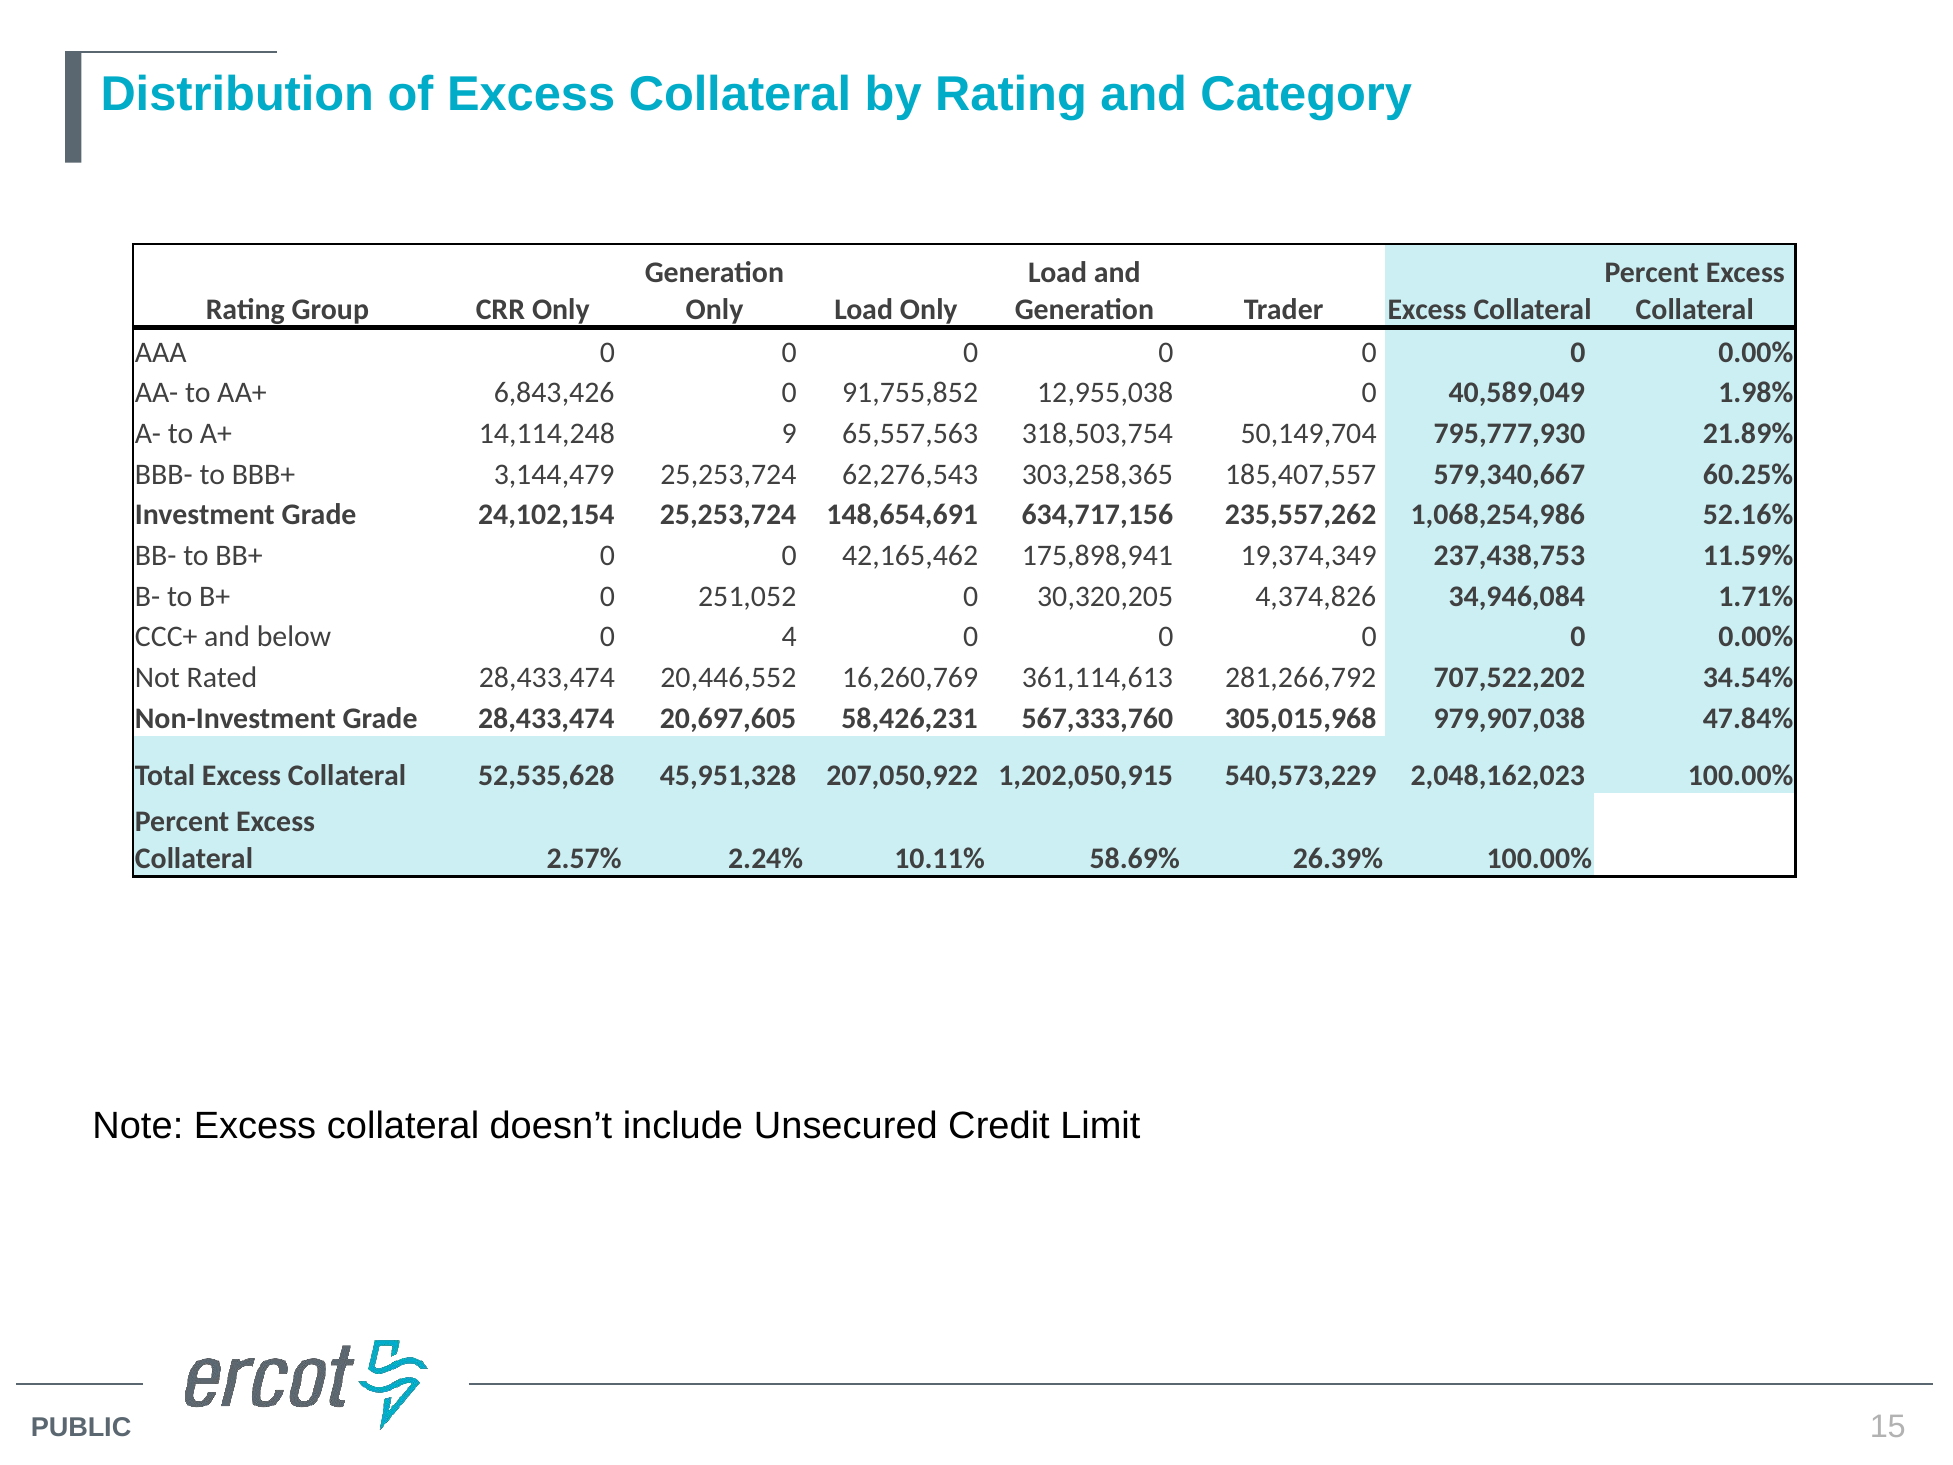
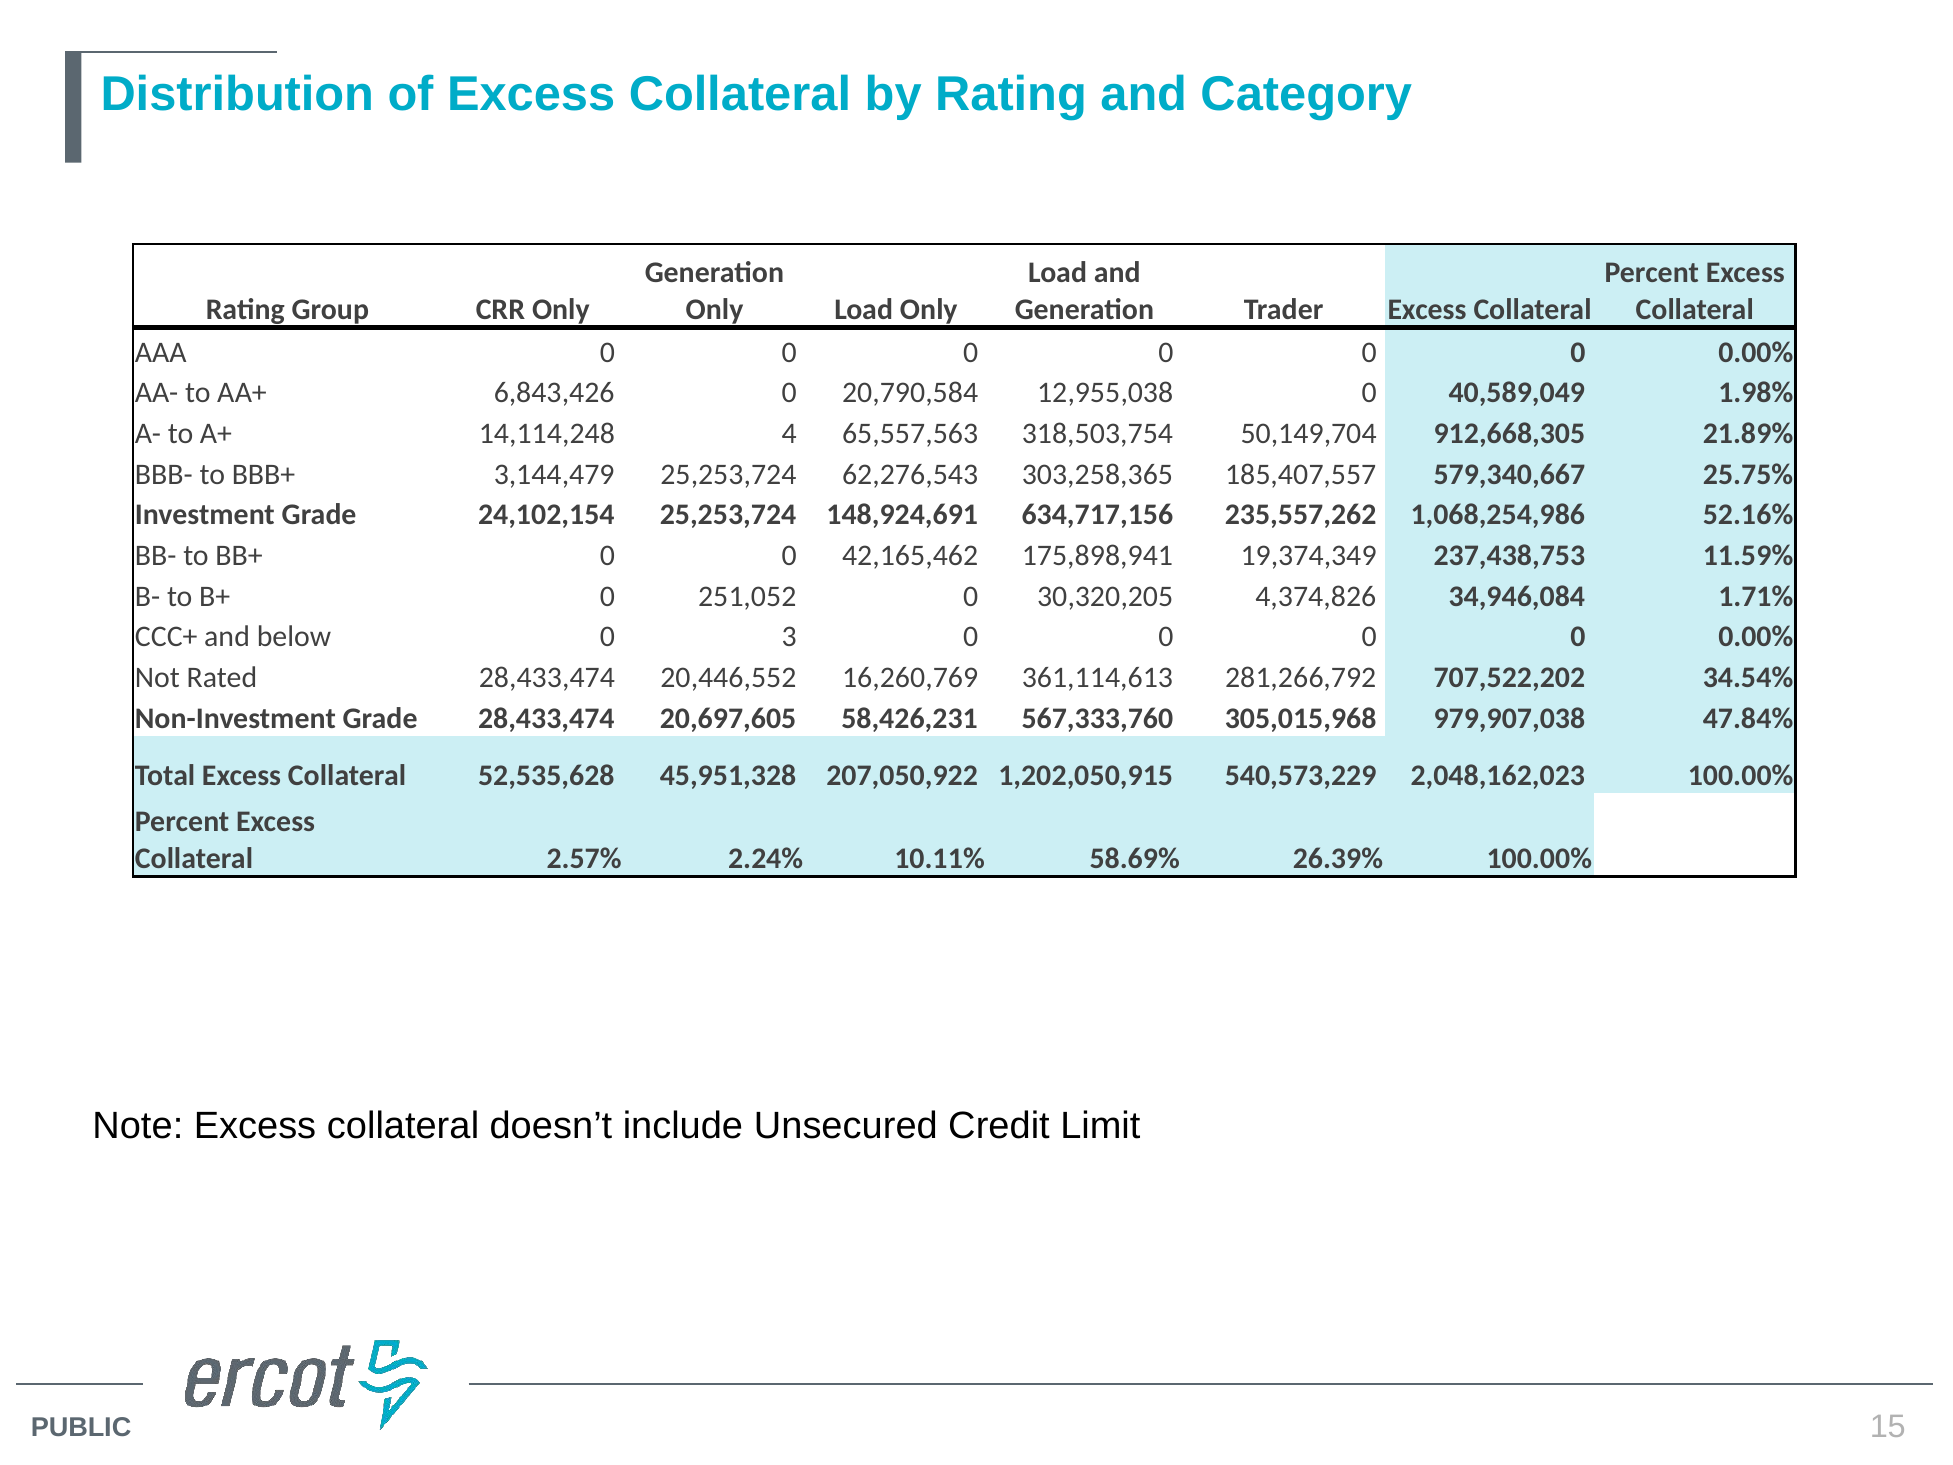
91,755,852: 91,755,852 -> 20,790,584
9: 9 -> 4
795,777,930: 795,777,930 -> 912,668,305
60.25%: 60.25% -> 25.75%
148,654,691: 148,654,691 -> 148,924,691
4: 4 -> 3
